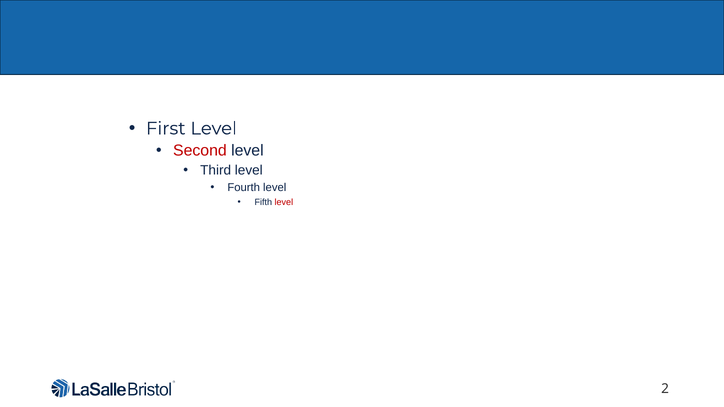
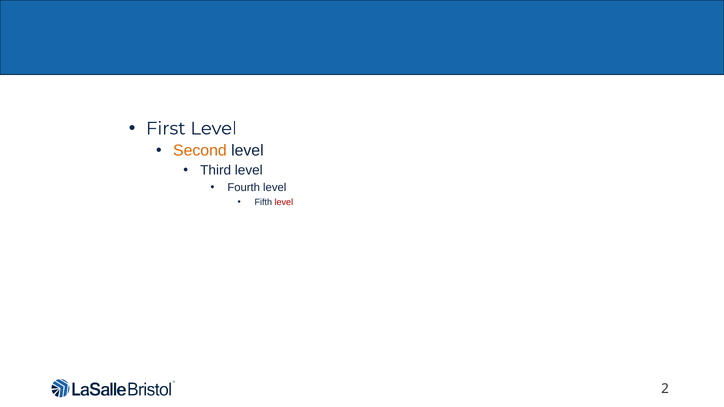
Second colour: red -> orange
